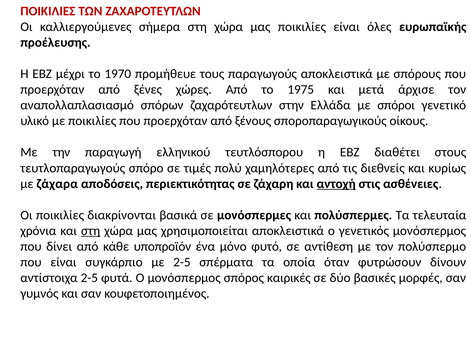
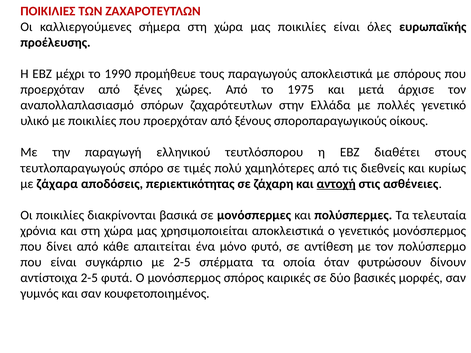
1970: 1970 -> 1990
σπόροι: σπόροι -> πολλές
στη at (91, 231) underline: present -> none
υποπροϊόν: υποπροϊόν -> απαιτείται
